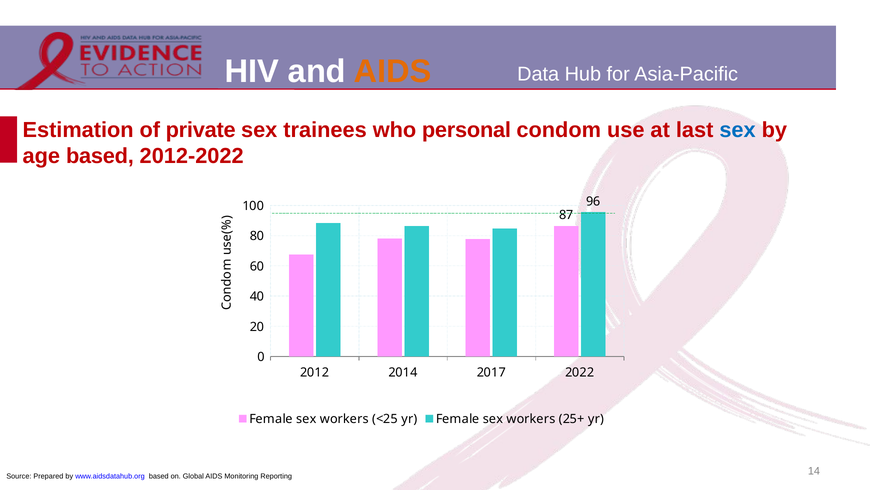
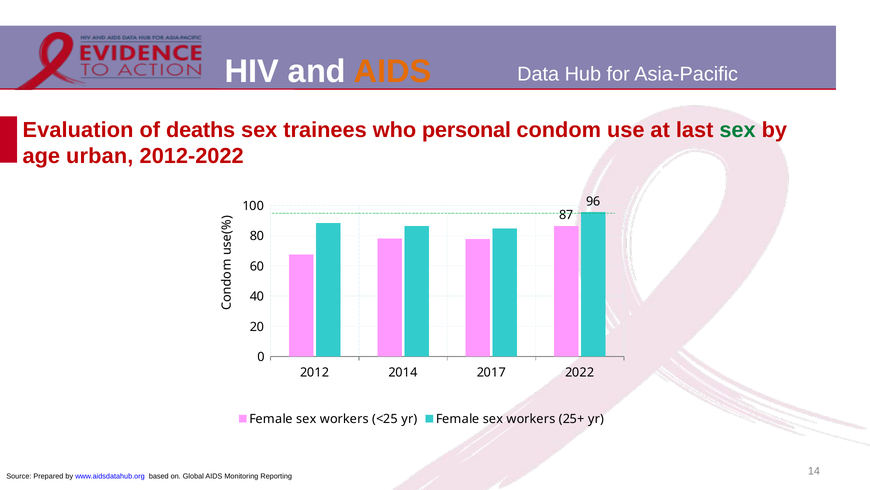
Estimation: Estimation -> Evaluation
private: private -> deaths
sex at (738, 130) colour: blue -> green
age based: based -> urban
